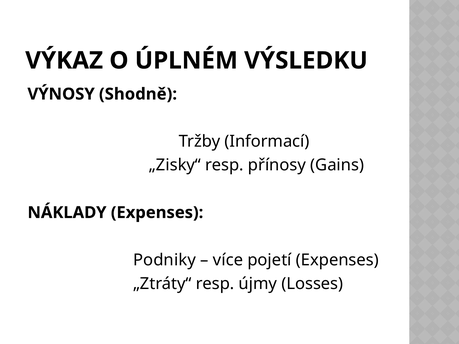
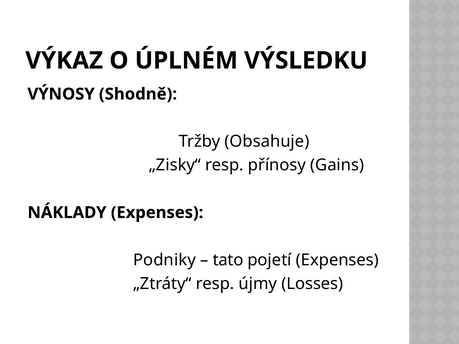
Informací: Informací -> Obsahuje
více: více -> tato
